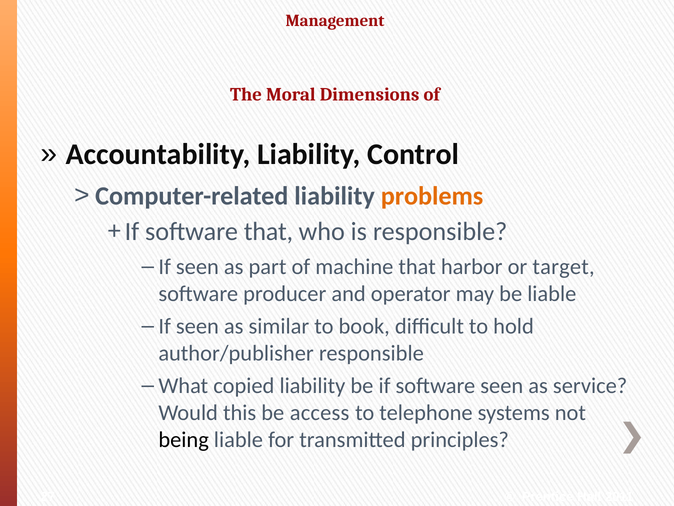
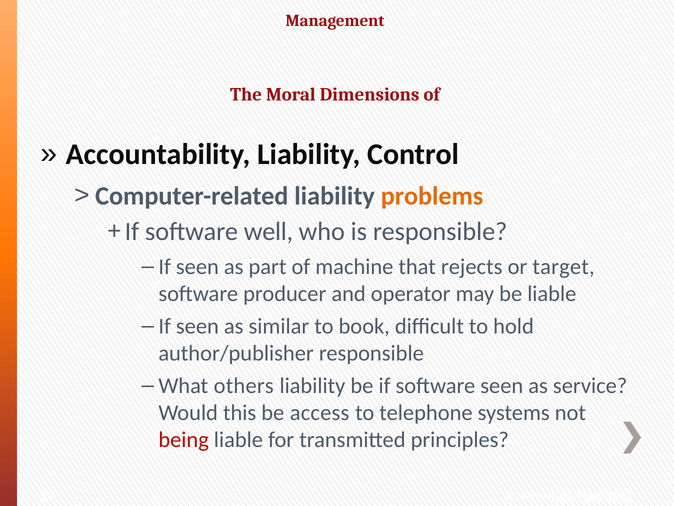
software that: that -> well
harbor: harbor -> rejects
copied: copied -> others
being colour: black -> red
